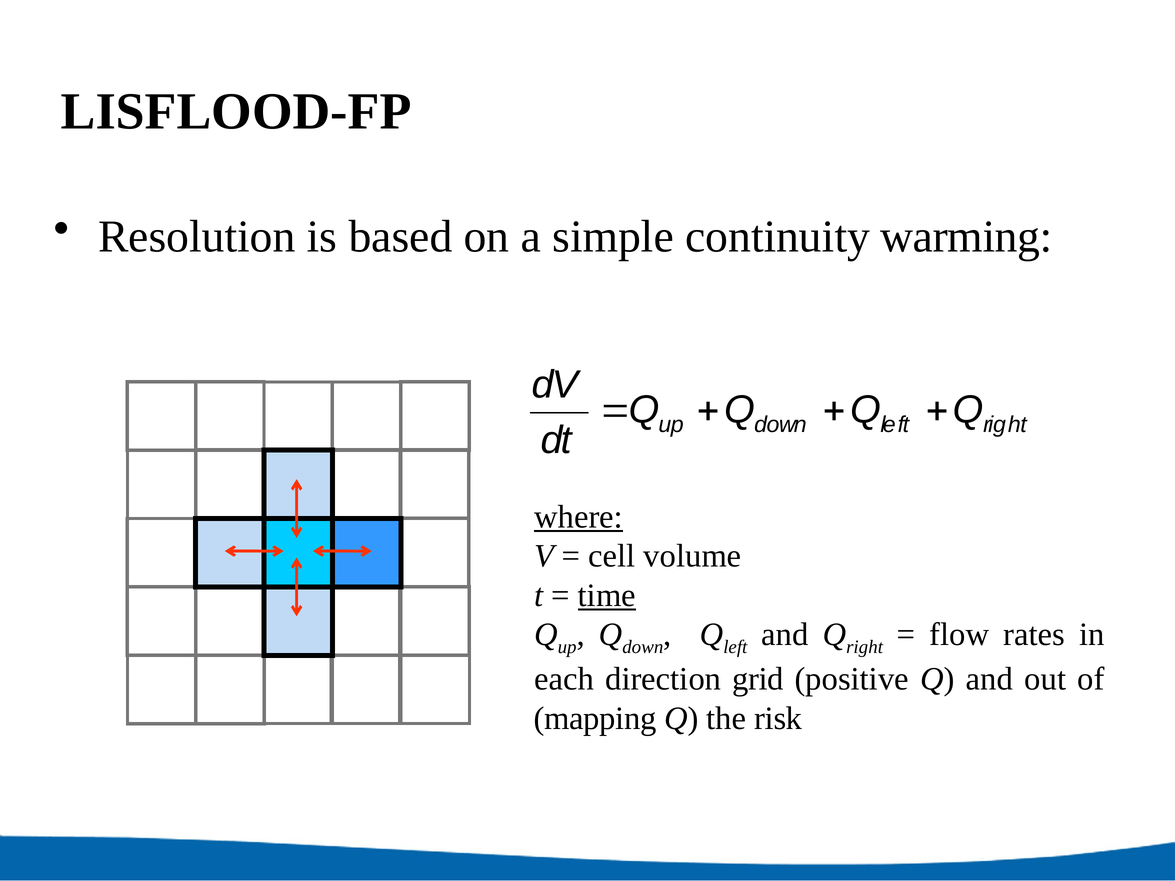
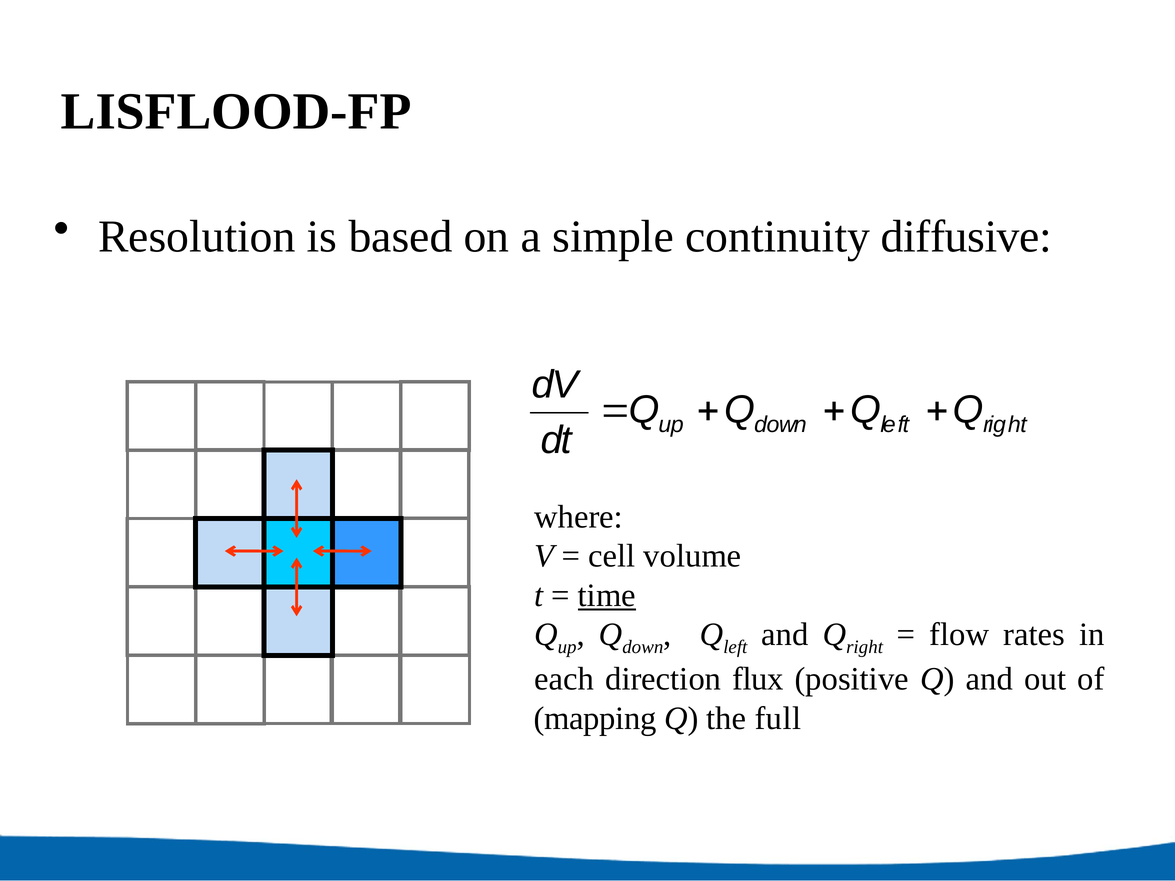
warming: warming -> diffusive
where underline: present -> none
grid: grid -> flux
risk: risk -> full
